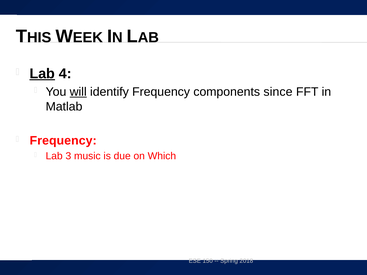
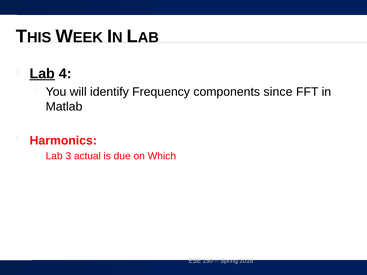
will underline: present -> none
Frequency at (63, 141): Frequency -> Harmonics
music: music -> actual
